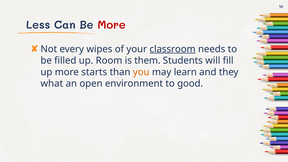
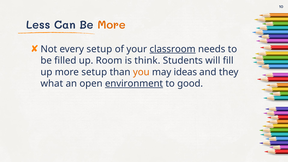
More at (112, 25) colour: red -> orange
every wipes: wipes -> setup
them: them -> think
more starts: starts -> setup
learn: learn -> ideas
environment underline: none -> present
